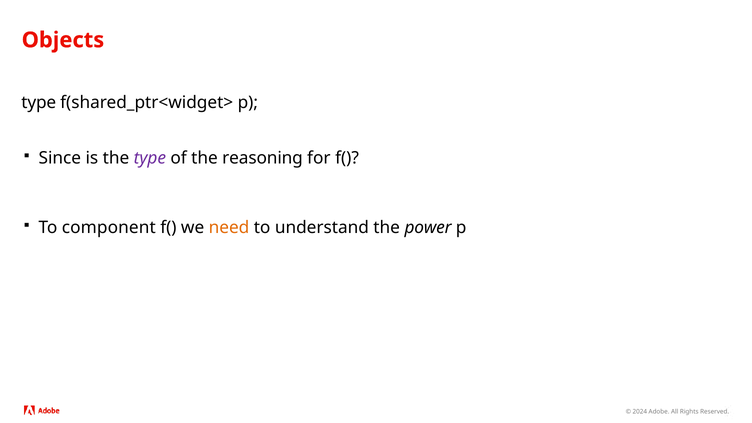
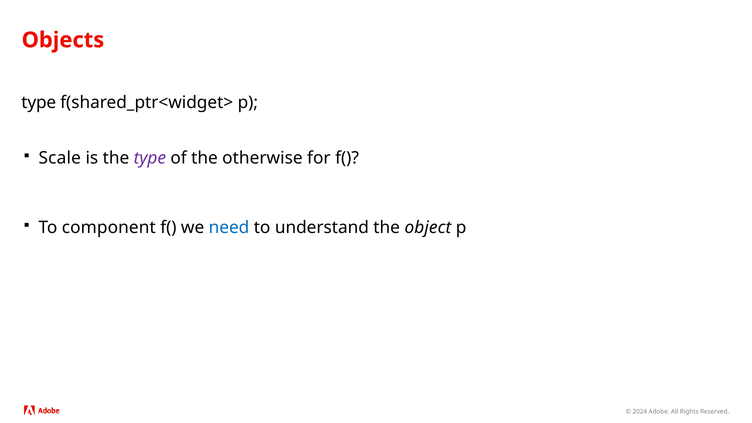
Since: Since -> Scale
reasoning: reasoning -> otherwise
need colour: orange -> blue
power: power -> object
